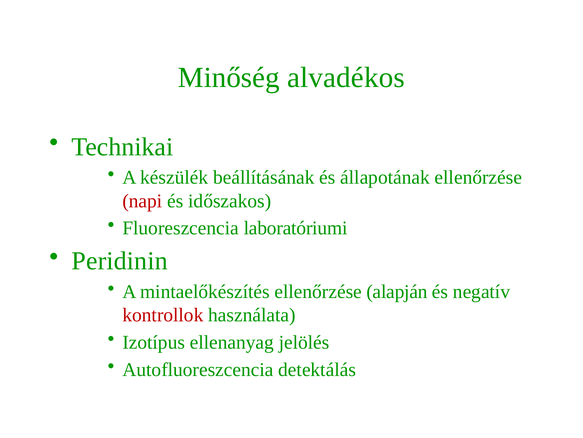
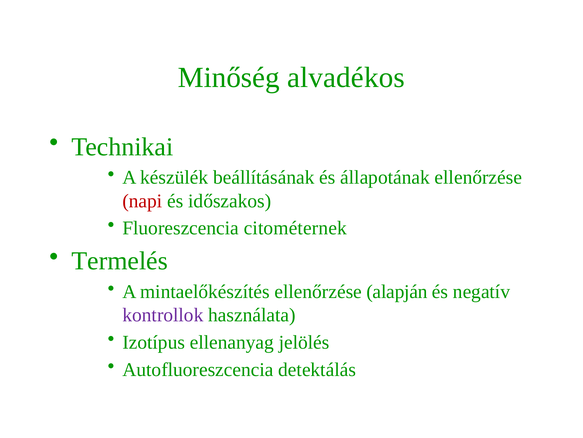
laboratóriumi: laboratóriumi -> citométernek
Peridinin: Peridinin -> Termelés
kontrollok colour: red -> purple
